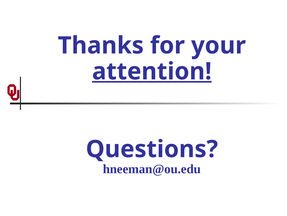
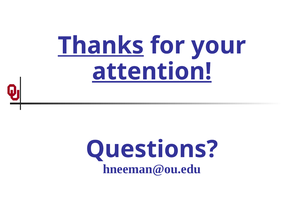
Thanks underline: none -> present
